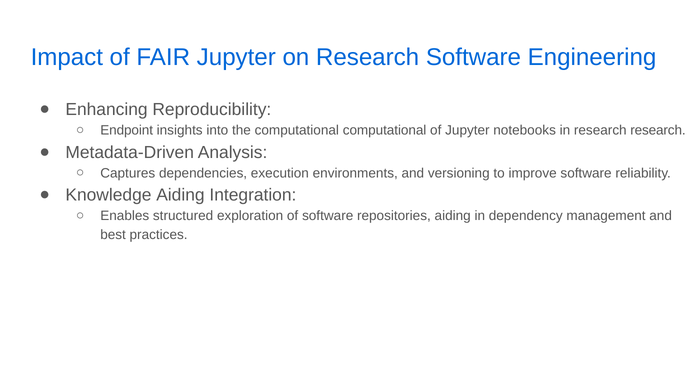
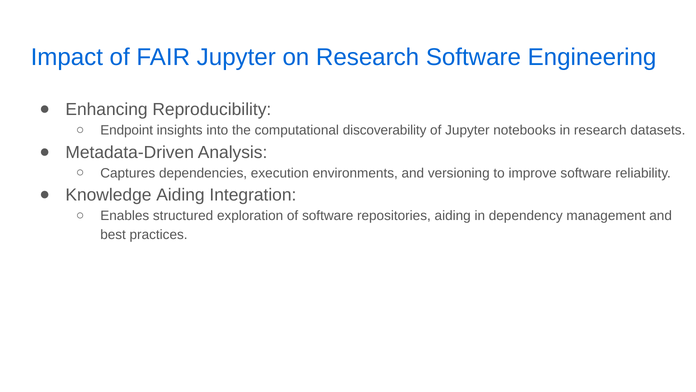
computational computational: computational -> discoverability
research research: research -> datasets
